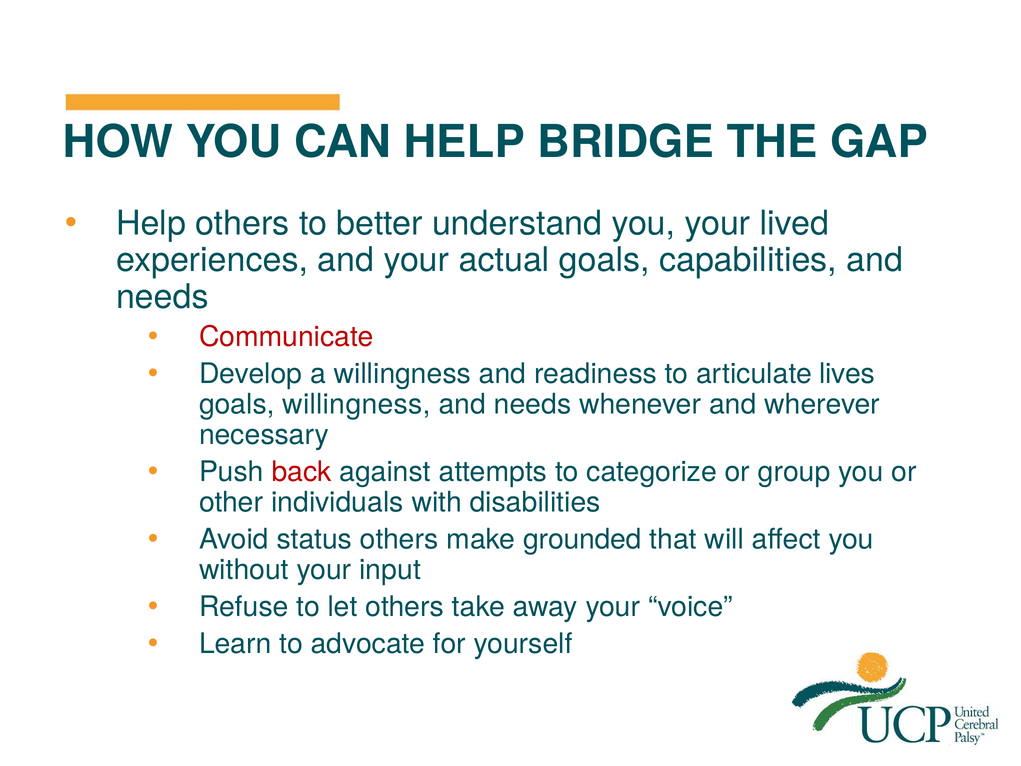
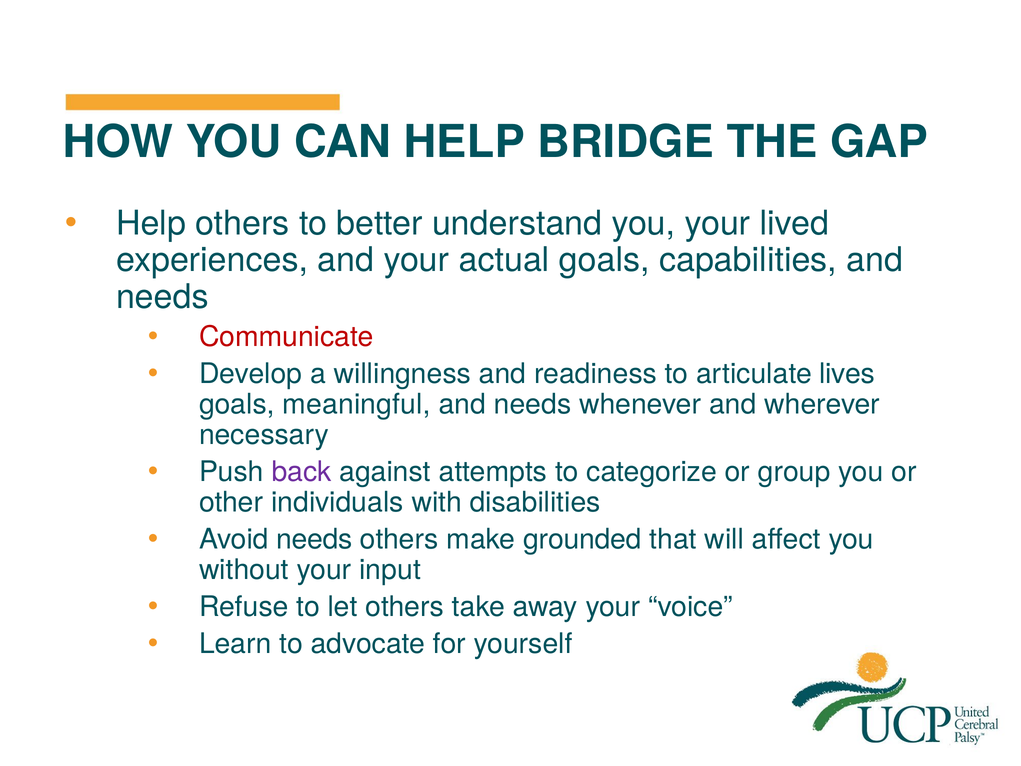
goals willingness: willingness -> meaningful
back colour: red -> purple
Avoid status: status -> needs
